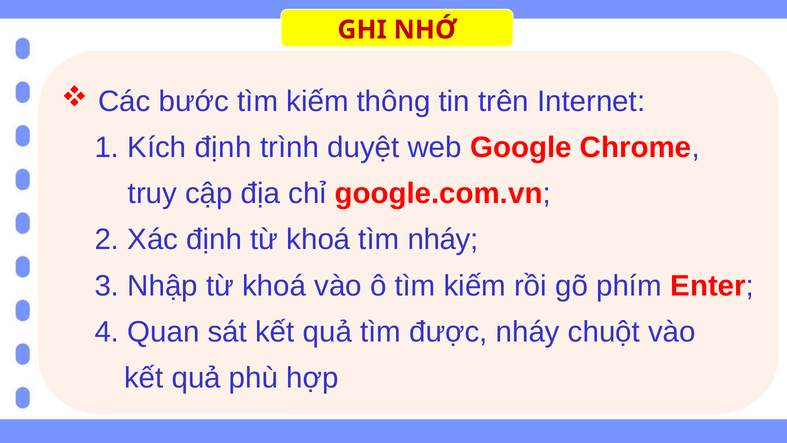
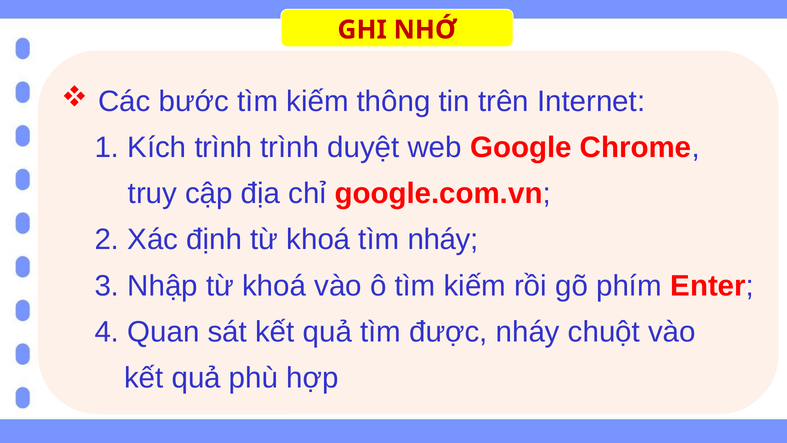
Kích định: định -> trình
